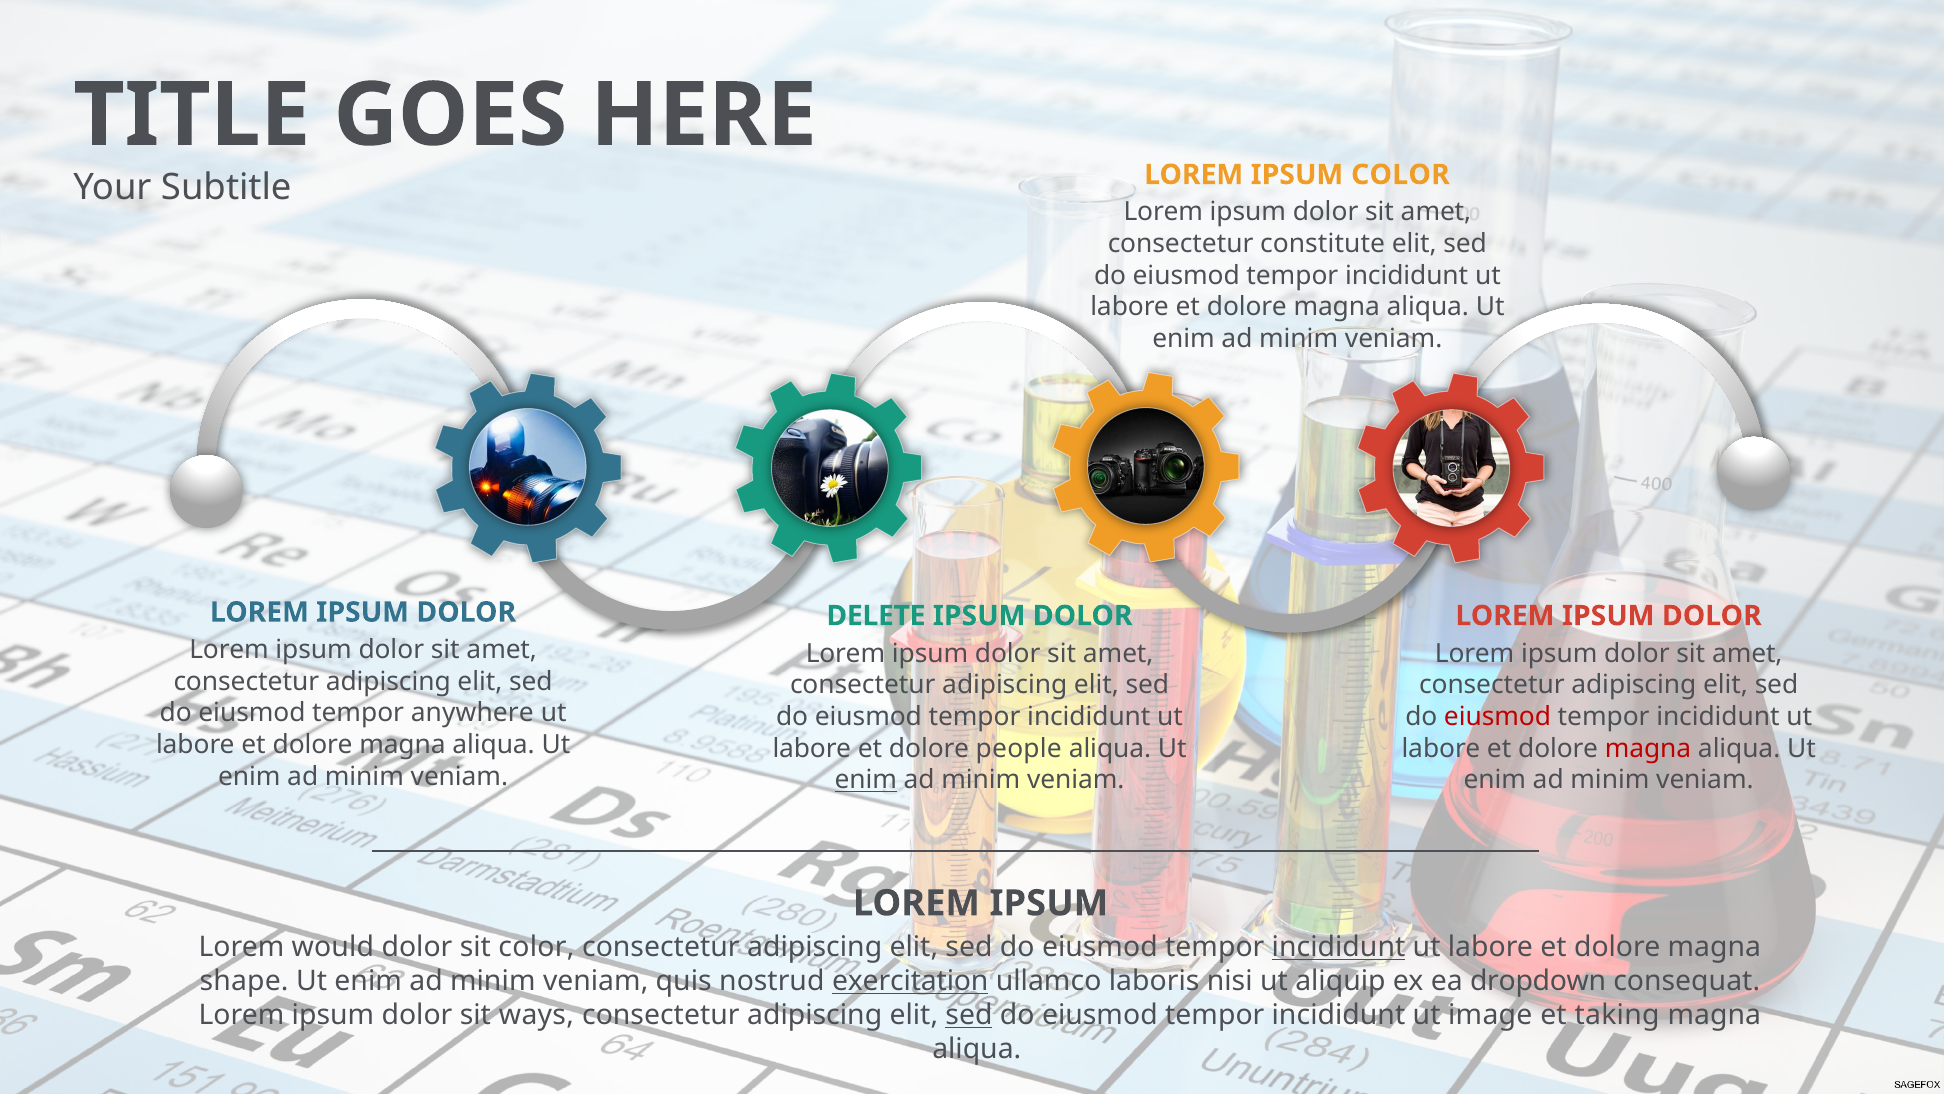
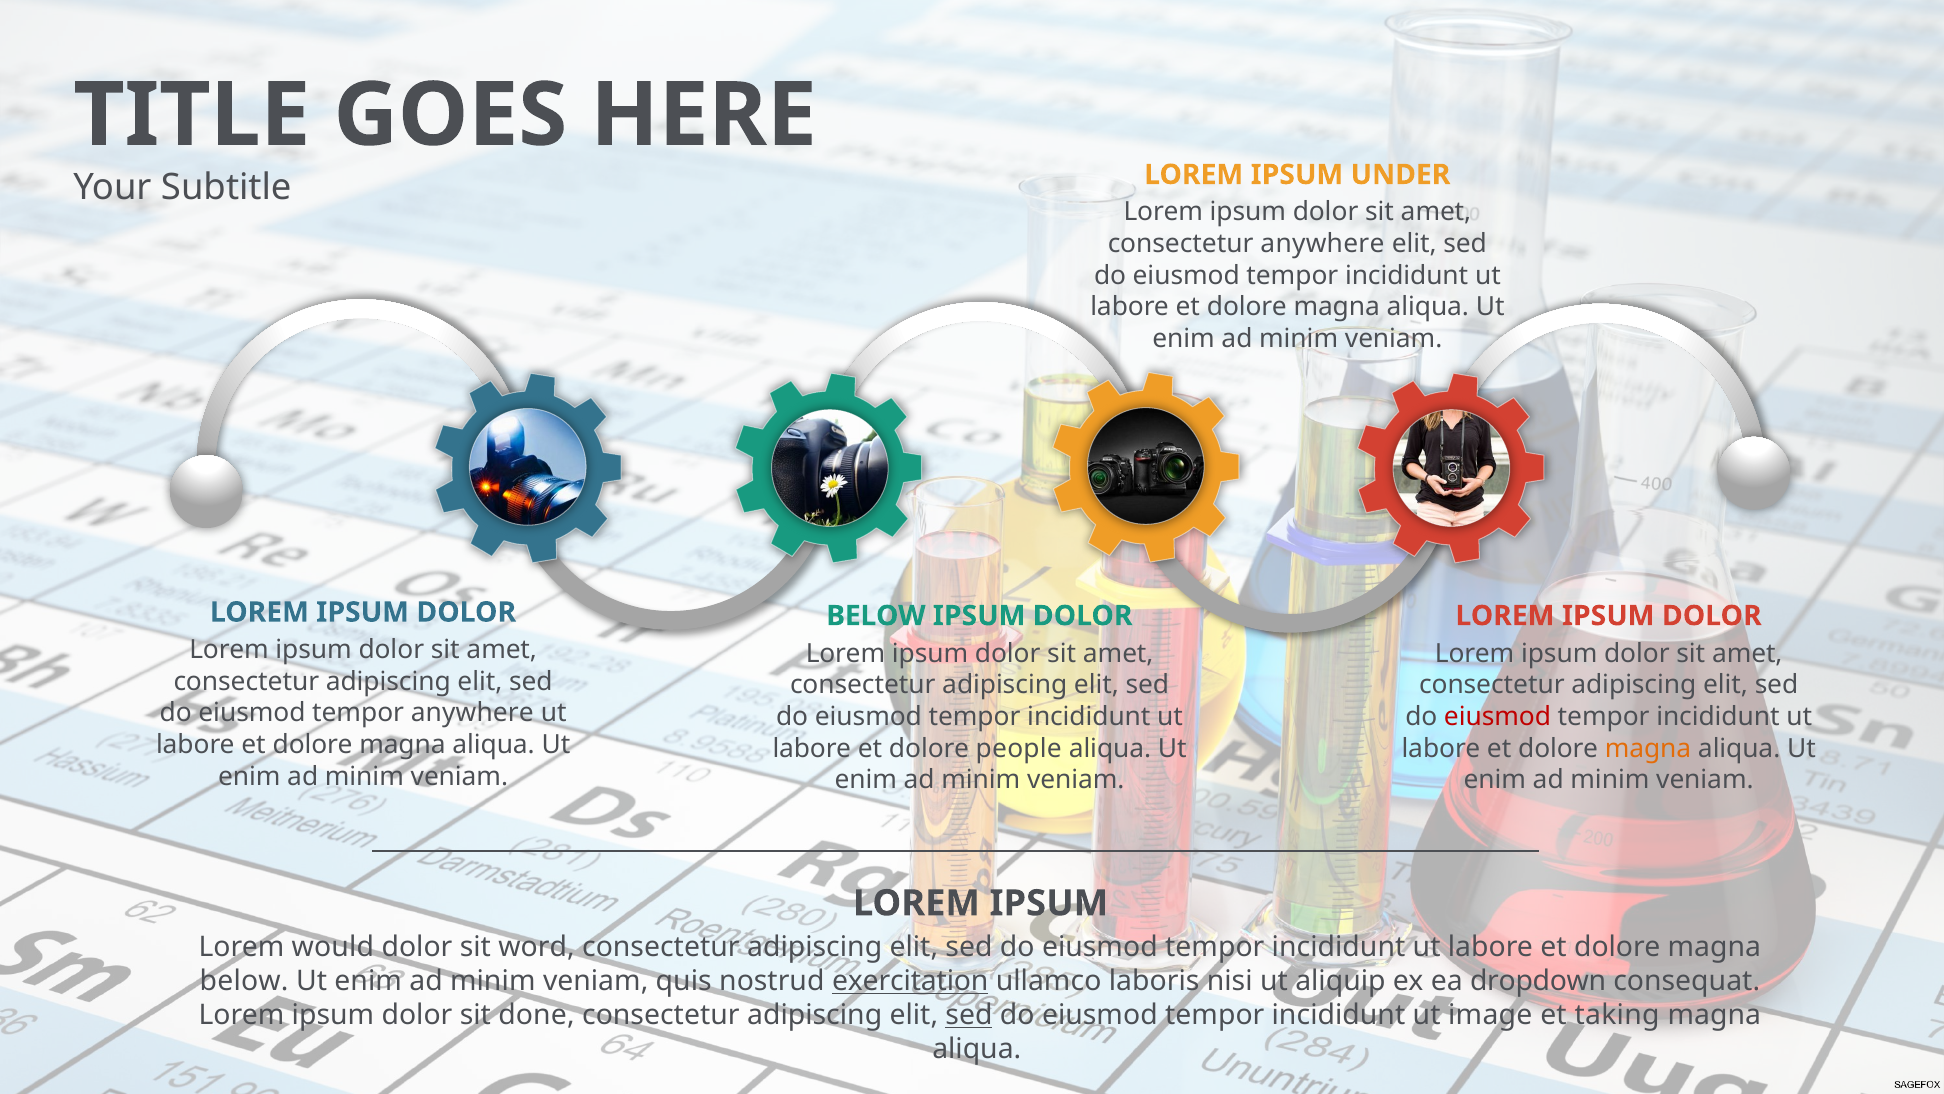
IPSUM COLOR: COLOR -> UNDER
consectetur constitute: constitute -> anywhere
DELETE at (876, 616): DELETE -> BELOW
magna at (1648, 748) colour: red -> orange
enim at (866, 780) underline: present -> none
sit color: color -> word
incididunt at (1338, 947) underline: present -> none
shape at (244, 981): shape -> below
ways: ways -> done
